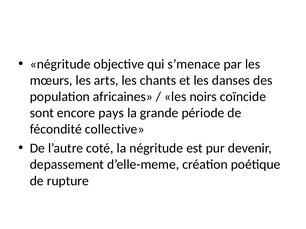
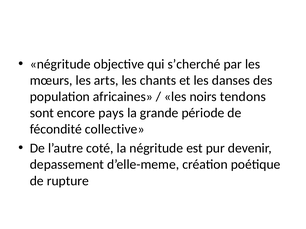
s’menace: s’menace -> s’cherché
coïncide: coïncide -> tendons
